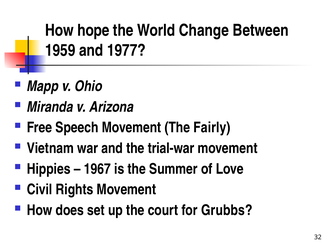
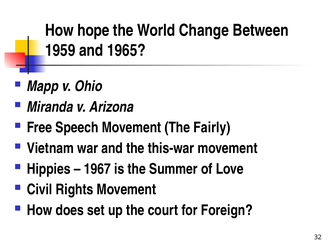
1977: 1977 -> 1965
trial-war: trial-war -> this-war
Grubbs: Grubbs -> Foreign
